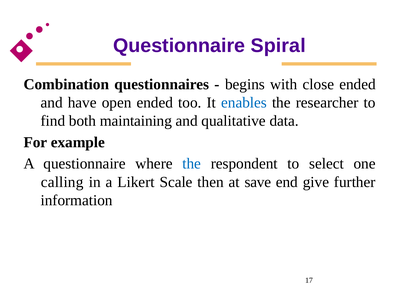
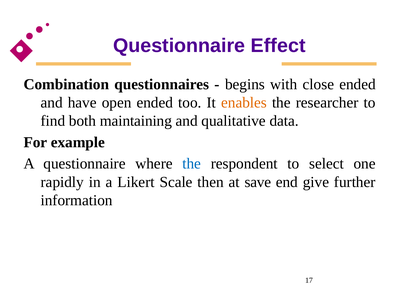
Spiral: Spiral -> Effect
enables colour: blue -> orange
calling: calling -> rapidly
